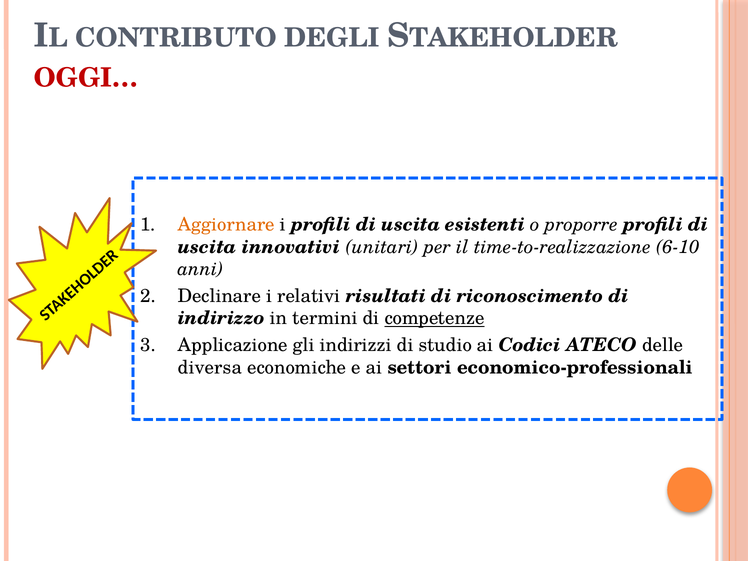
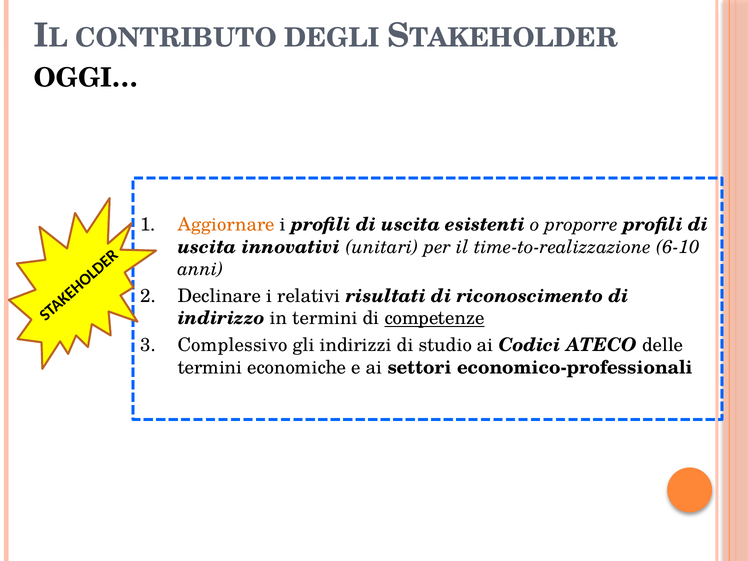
OGGI… colour: red -> black
Applicazione: Applicazione -> Complessivo
diversa at (210, 367): diversa -> termini
